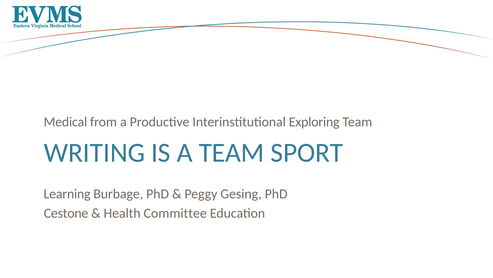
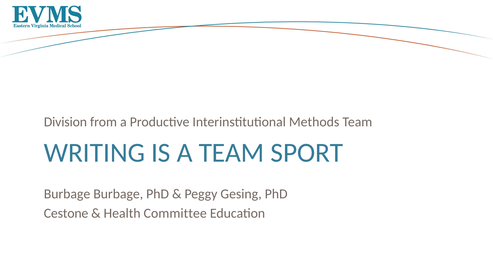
Medical: Medical -> Division
Exploring: Exploring -> Methods
Learning at (67, 194): Learning -> Burbage
